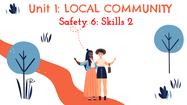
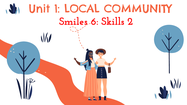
Safety: Safety -> Smiles
